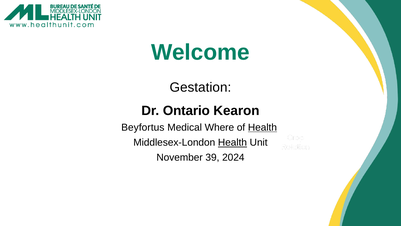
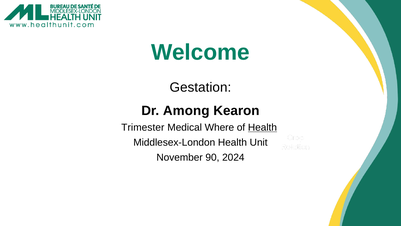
Ontario: Ontario -> Among
Beyfortus: Beyfortus -> Trimester
Health at (232, 142) underline: present -> none
39: 39 -> 90
